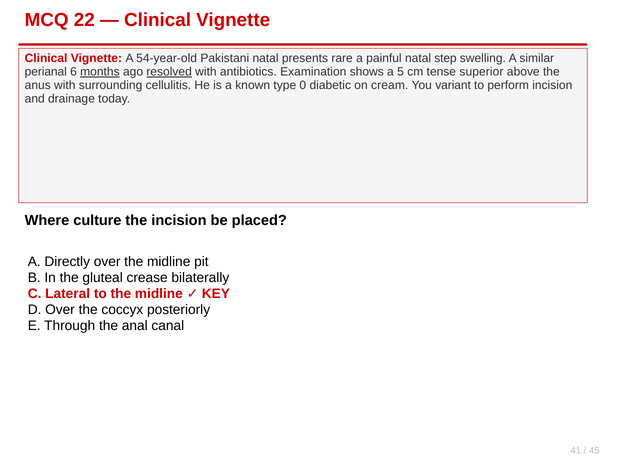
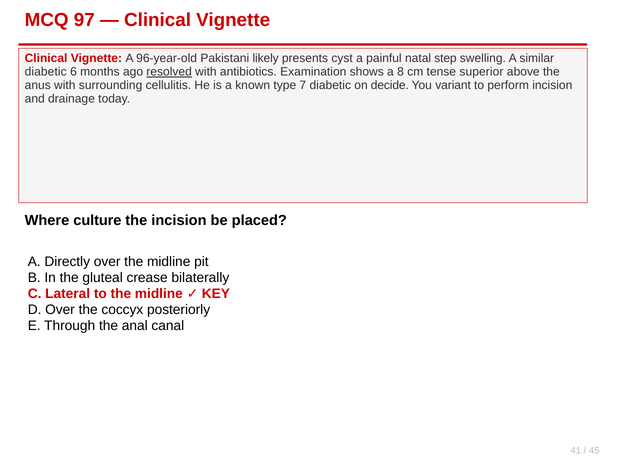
22: 22 -> 97
54-year-old: 54-year-old -> 96-year-old
Pakistani natal: natal -> likely
rare: rare -> cyst
perianal at (46, 72): perianal -> diabetic
months underline: present -> none
5: 5 -> 8
0: 0 -> 7
cream: cream -> decide
